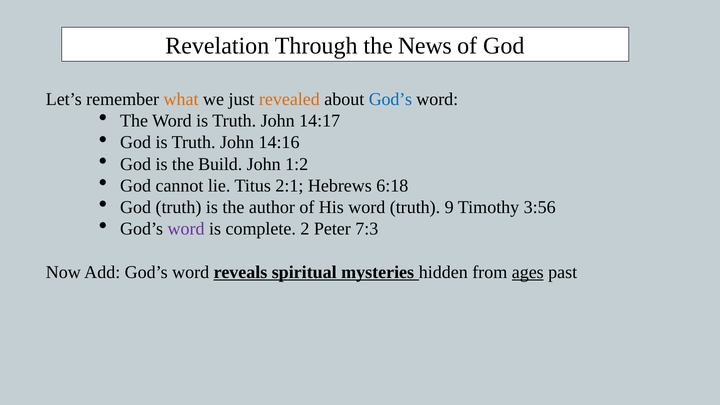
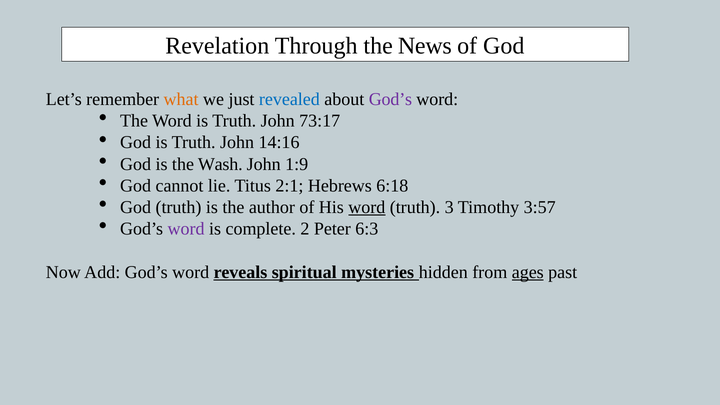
revealed colour: orange -> blue
God’s at (390, 99) colour: blue -> purple
14:17: 14:17 -> 73:17
Build: Build -> Wash
1:2: 1:2 -> 1:9
word at (367, 207) underline: none -> present
9: 9 -> 3
3:56: 3:56 -> 3:57
7:3: 7:3 -> 6:3
